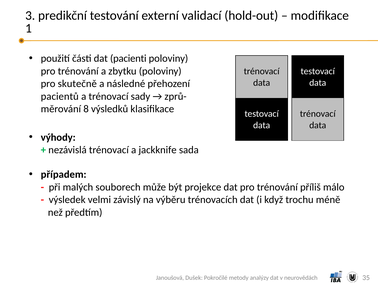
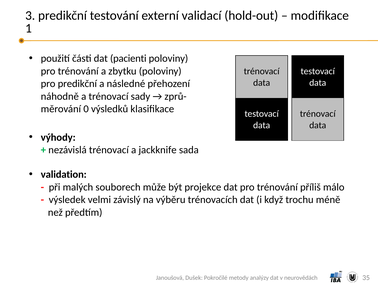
pro skutečně: skutečně -> predikční
pacientů: pacientů -> náhodně
8: 8 -> 0
případem: případem -> validation
